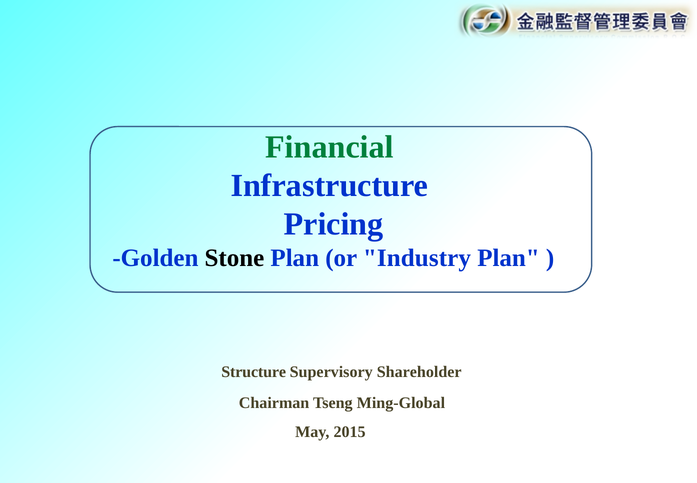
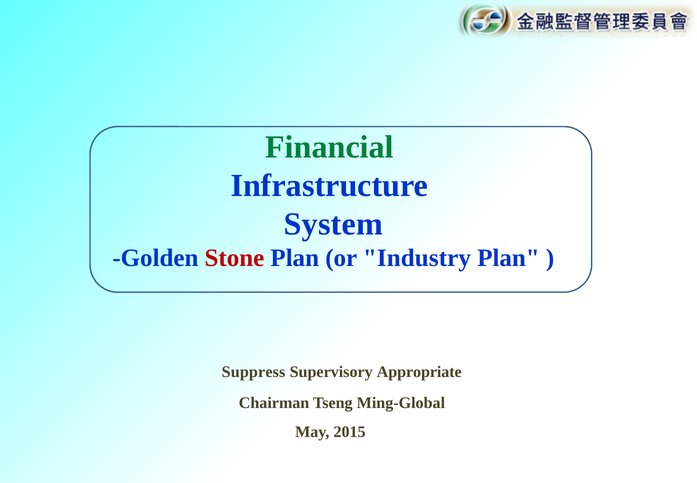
Pricing: Pricing -> System
Stone colour: black -> red
Structure: Structure -> Suppress
Shareholder: Shareholder -> Appropriate
